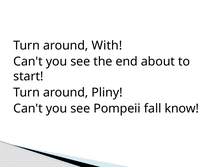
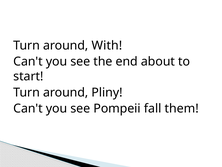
know: know -> them
